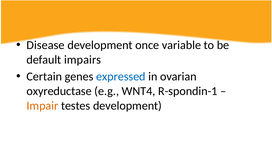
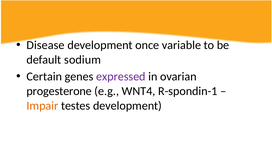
impairs: impairs -> sodium
expressed colour: blue -> purple
oxyreductase: oxyreductase -> progesterone
